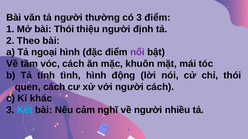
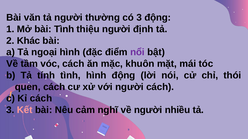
3 điểm: điểm -> động
bài Thói: Thói -> Tình
Theo: Theo -> Khác
Kỉ khác: khác -> cách
Kết colour: light blue -> pink
